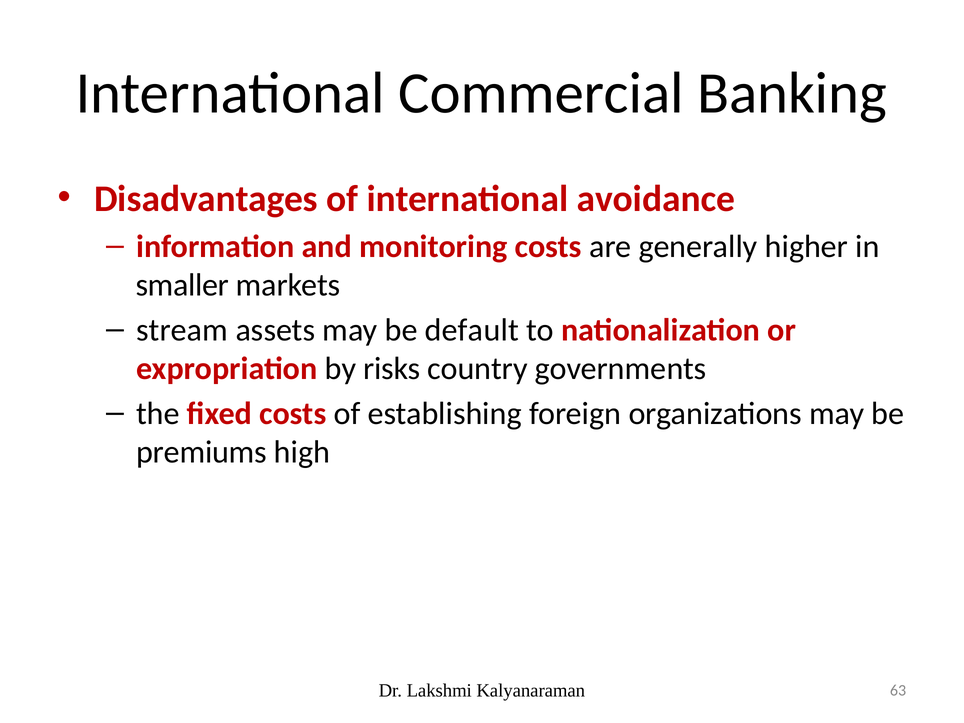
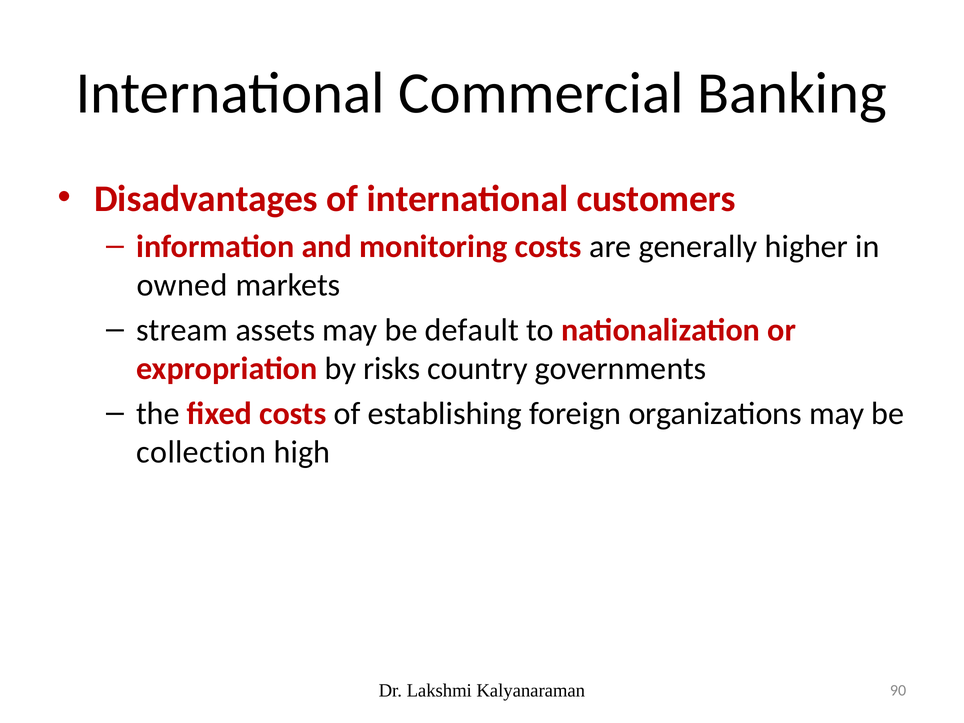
avoidance: avoidance -> customers
smaller: smaller -> owned
premiums: premiums -> collection
63: 63 -> 90
